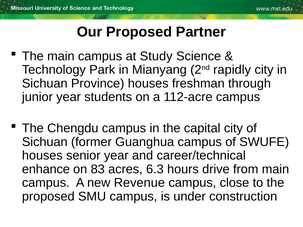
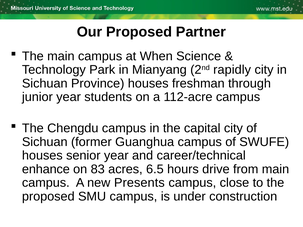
Study: Study -> When
6.3: 6.3 -> 6.5
Revenue: Revenue -> Presents
